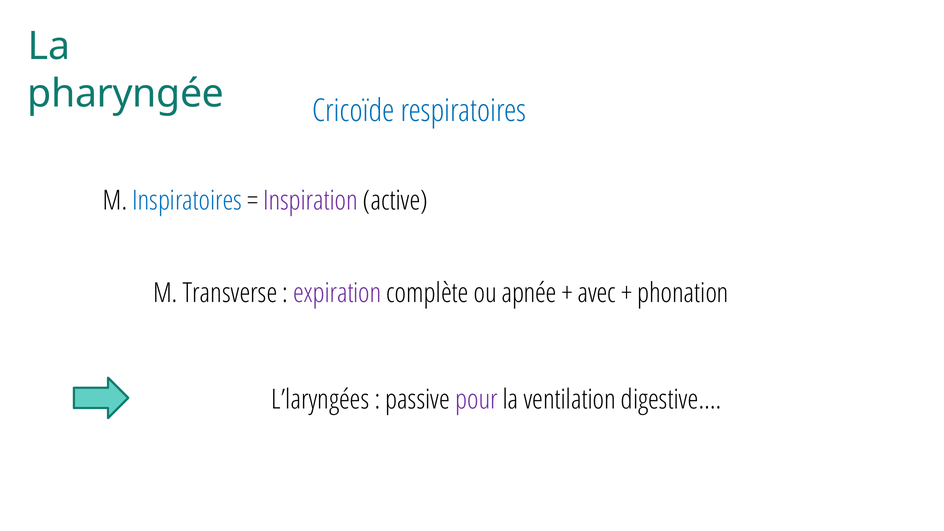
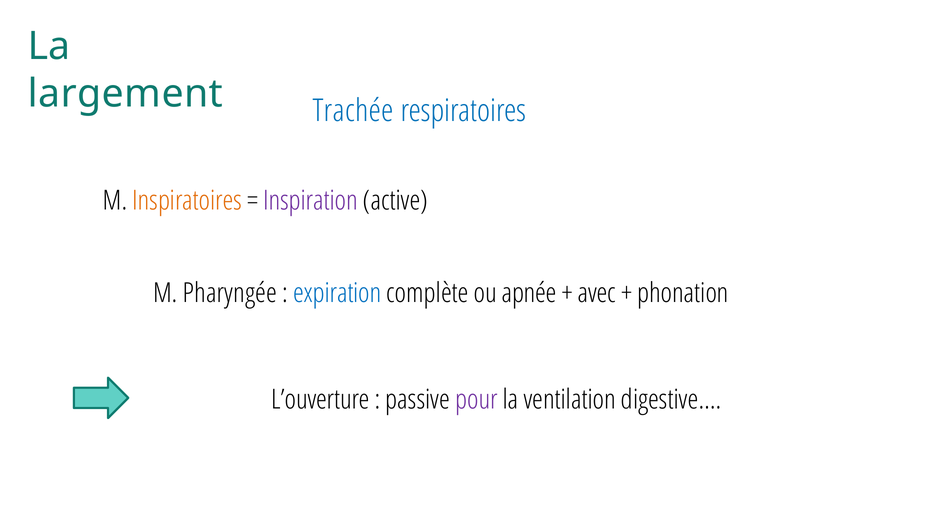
pharyngée: pharyngée -> largement
Cricoïde: Cricoïde -> Trachée
Inspiratoires colour: blue -> orange
Transverse: Transverse -> Pharyngée
expiration colour: purple -> blue
L’laryngées: L’laryngées -> L’ouverture
